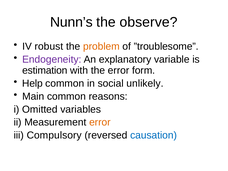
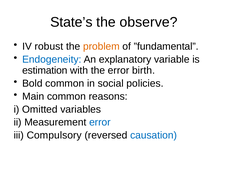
Nunn’s: Nunn’s -> State’s
”troublesome: ”troublesome -> ”fundamental
Endogeneity colour: purple -> blue
form: form -> birth
Help: Help -> Bold
unlikely: unlikely -> policies
error at (100, 122) colour: orange -> blue
